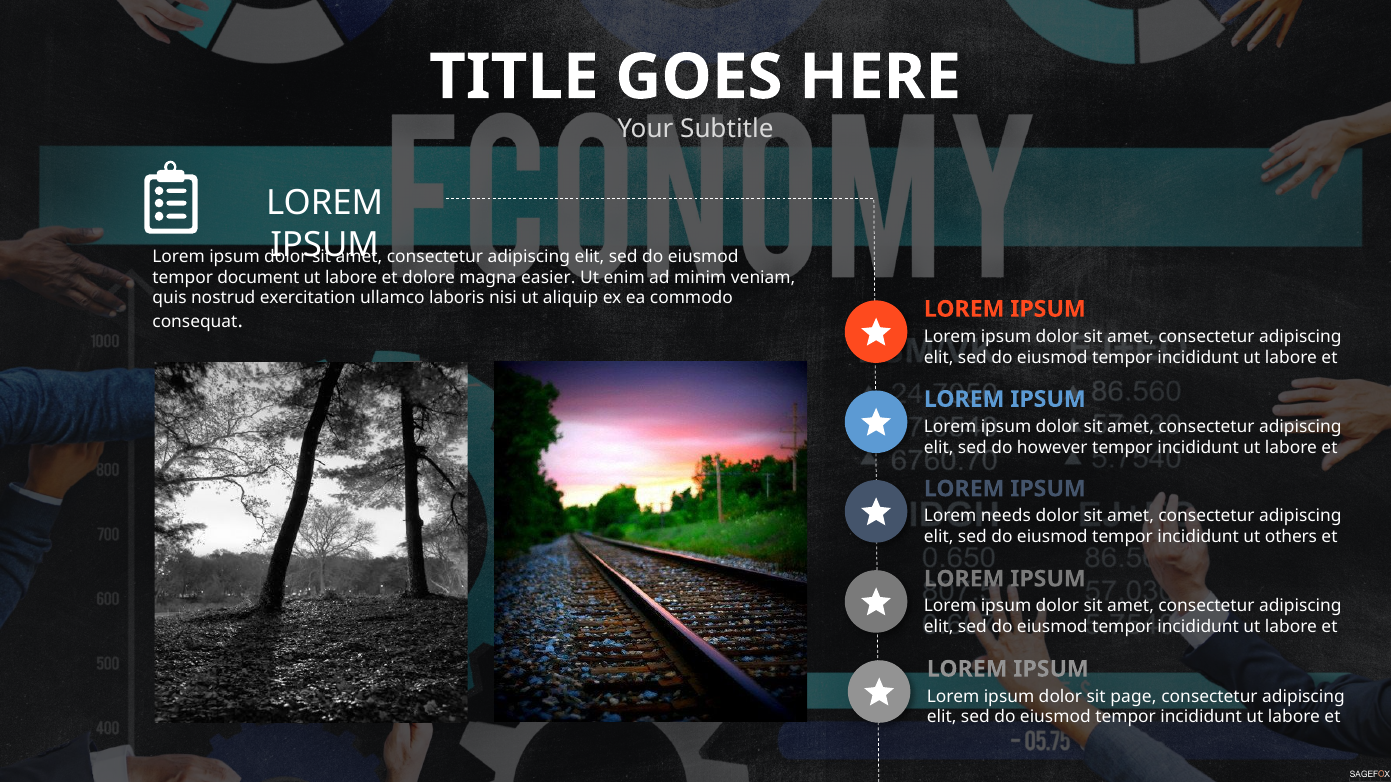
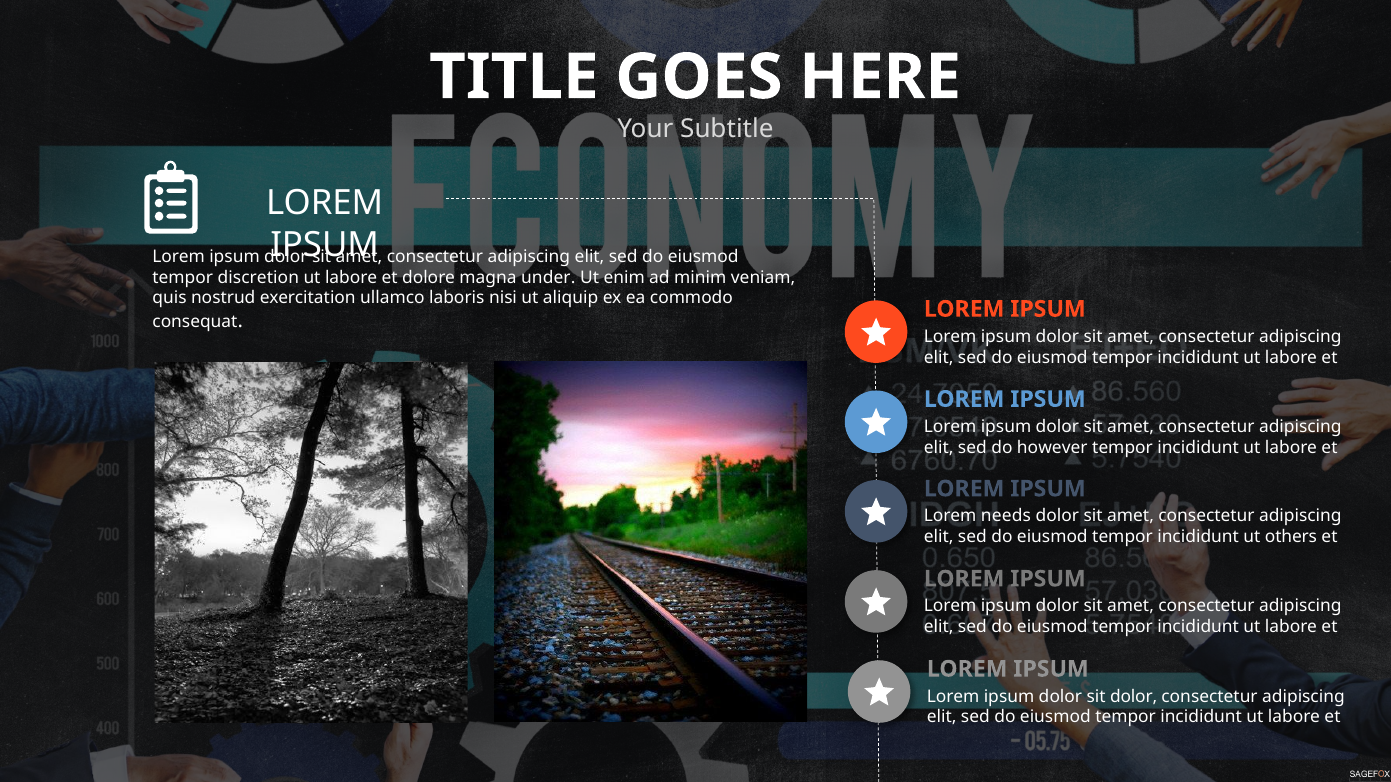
document: document -> discretion
easier: easier -> under
sit page: page -> dolor
